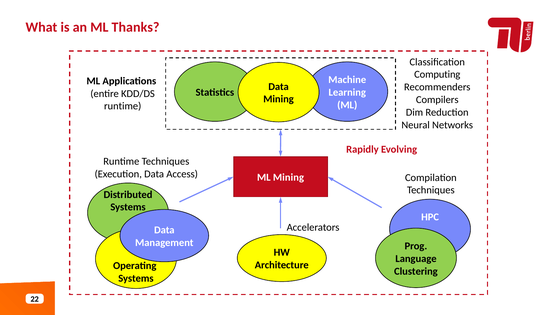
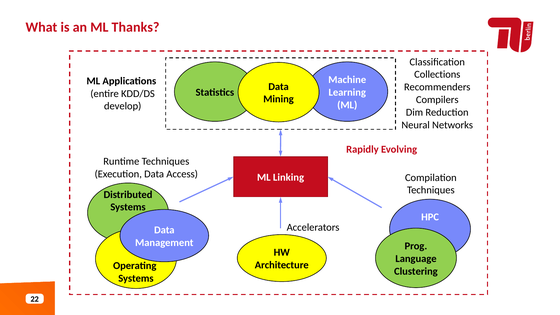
Computing: Computing -> Collections
runtime at (123, 106): runtime -> develop
ML Mining: Mining -> Linking
